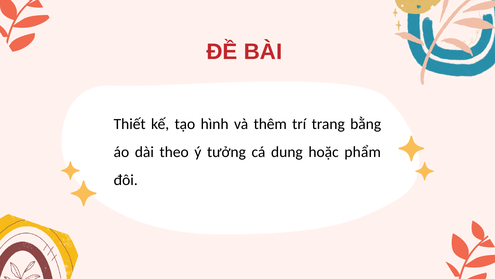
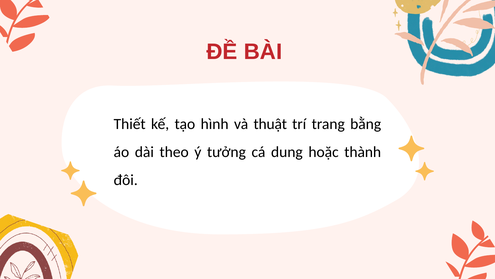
thêm: thêm -> thuật
phẩm: phẩm -> thành
